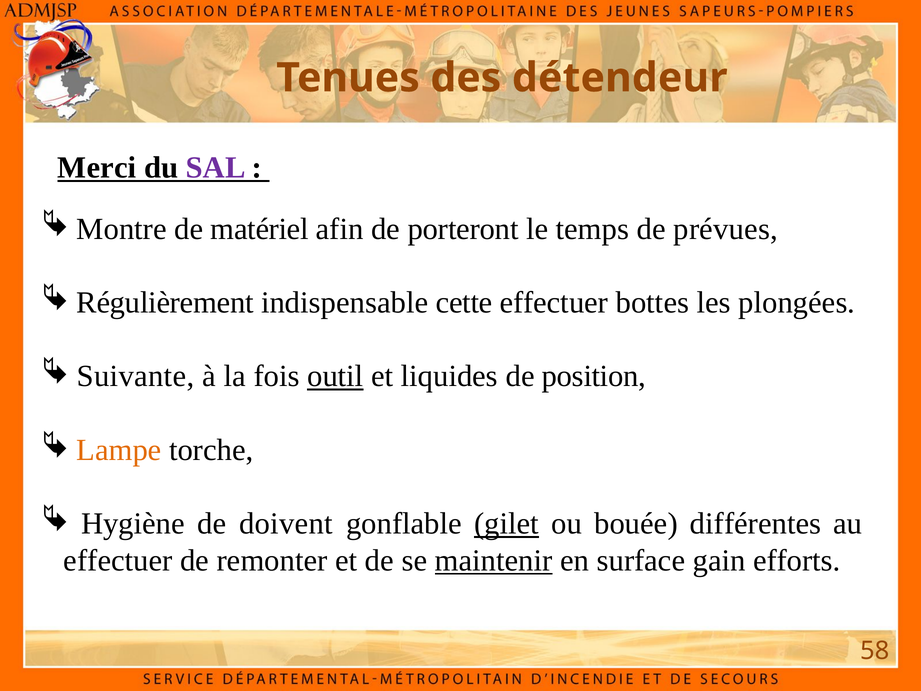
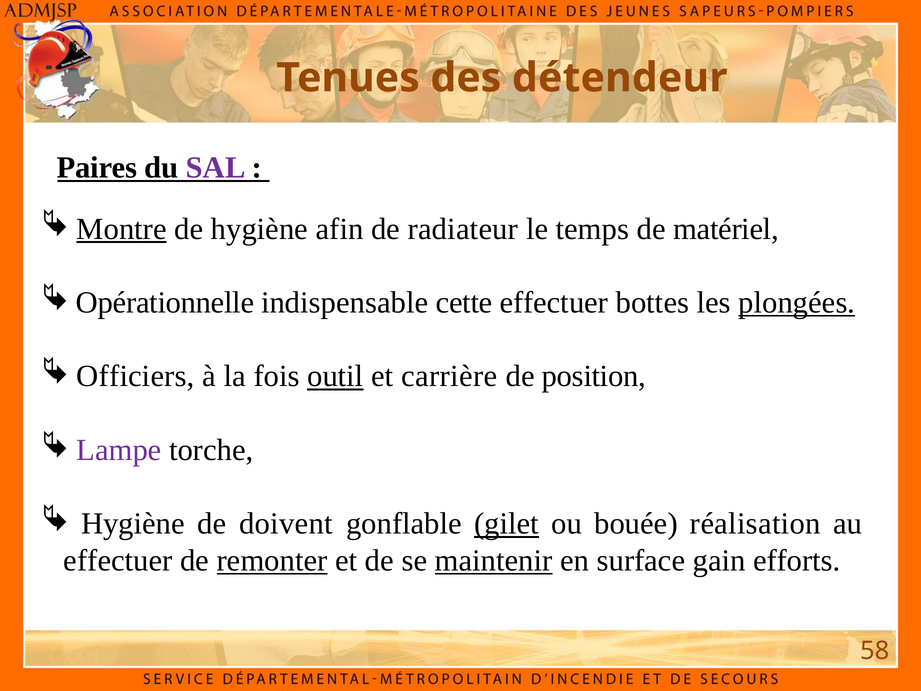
Merci: Merci -> Paires
Montre underline: none -> present
de matériel: matériel -> hygiène
porteront: porteront -> radiateur
prévues: prévues -> matériel
Régulièrement: Régulièrement -> Opérationnelle
plongées underline: none -> present
Suivante: Suivante -> Officiers
liquides: liquides -> carrière
Lampe colour: orange -> purple
différentes: différentes -> réalisation
remonter underline: none -> present
